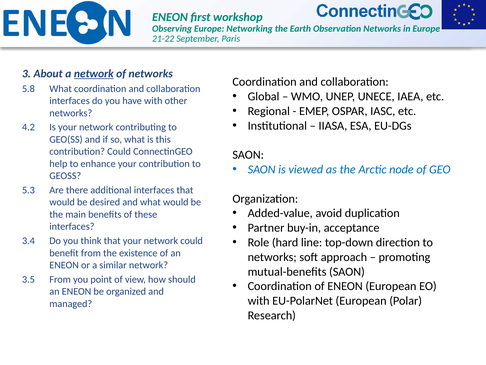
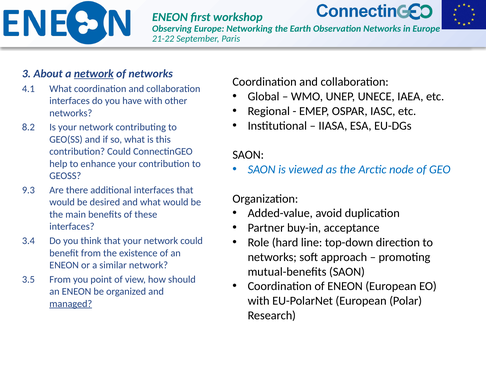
5.8: 5.8 -> 4.1
4.2: 4.2 -> 8.2
5.3: 5.3 -> 9.3
managed underline: none -> present
